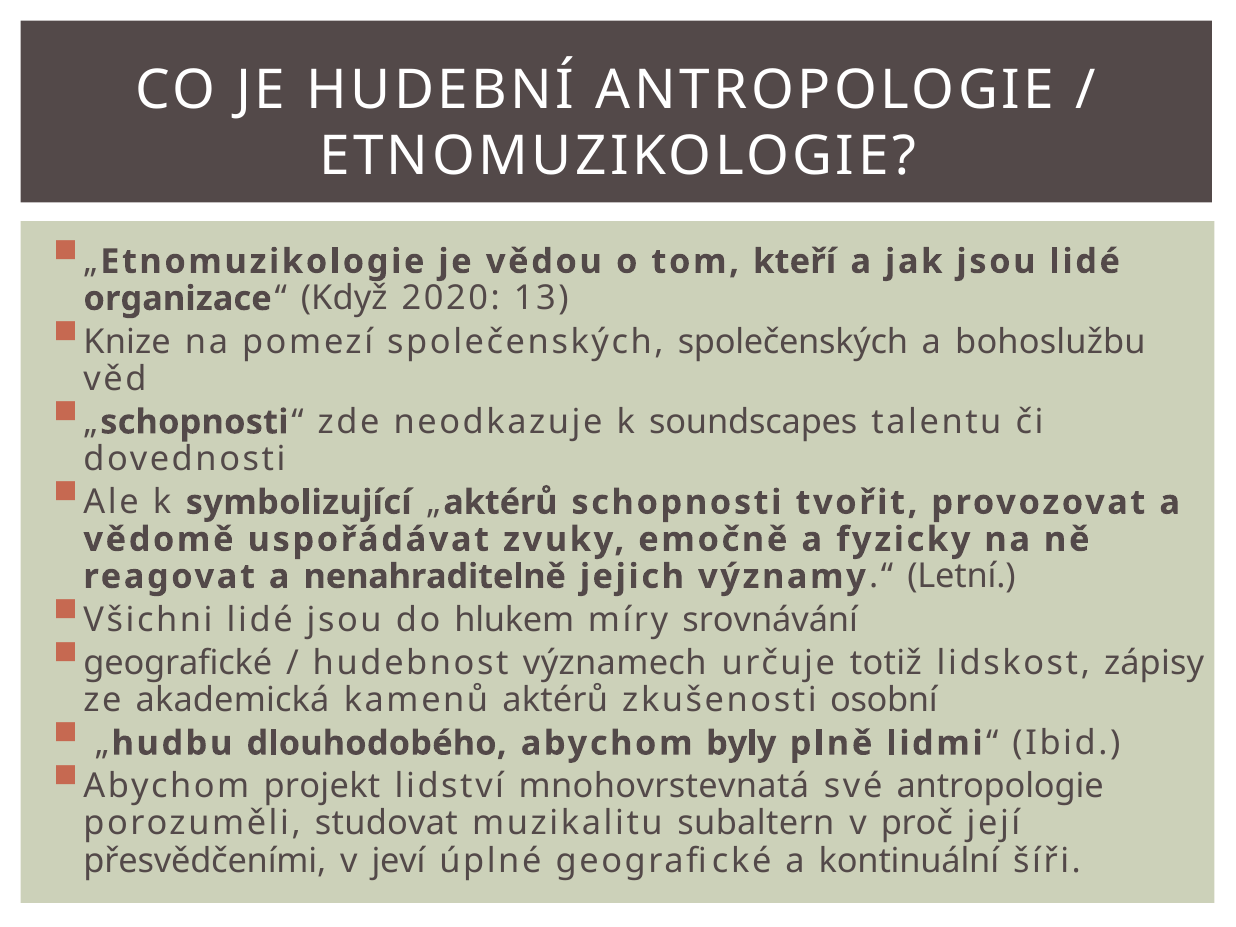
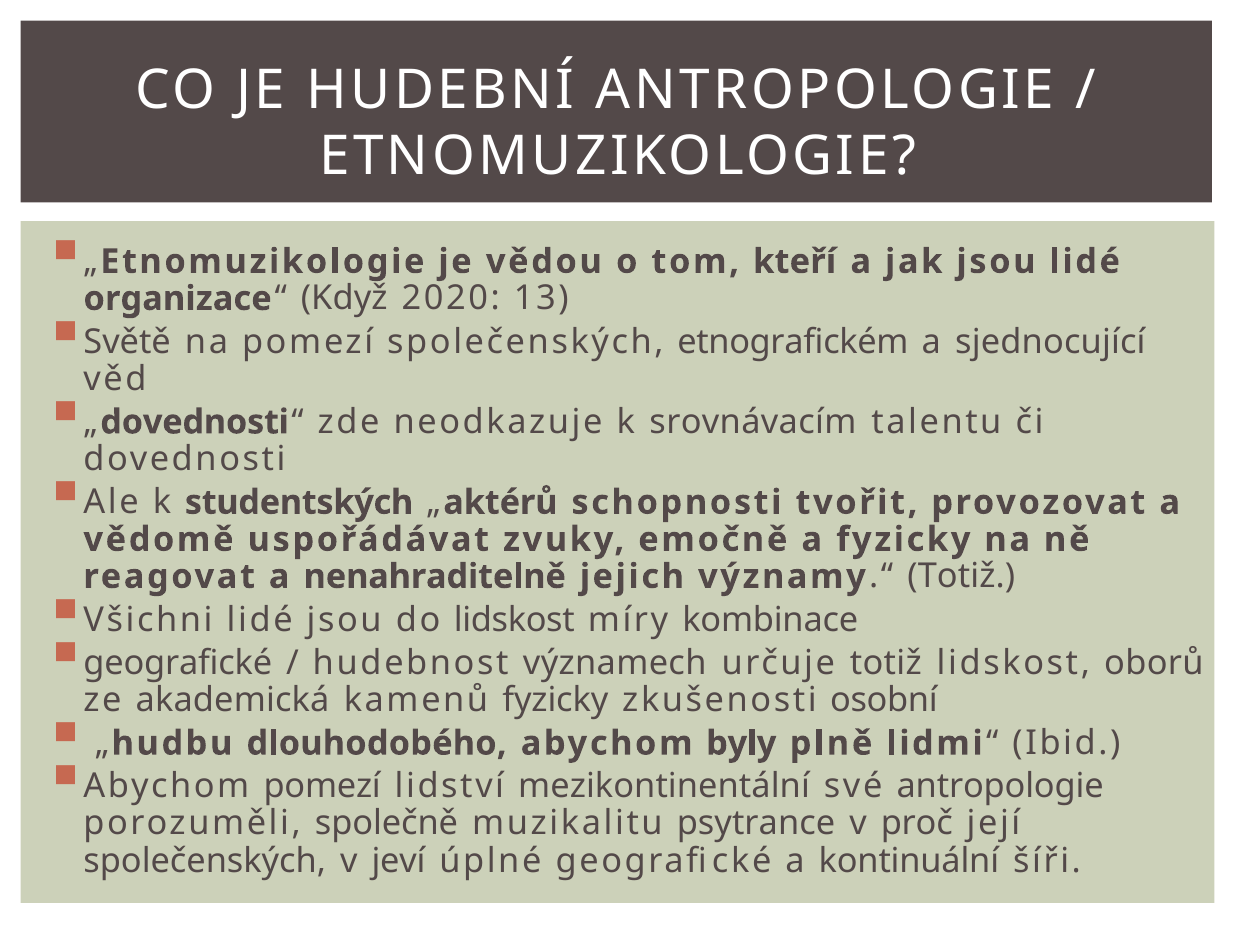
Knize: Knize -> Světě
společenských společenských: společenských -> etnografickém
bohoslužbu: bohoslužbu -> sjednocující
schopnosti at (194, 422): schopnosti -> dovednosti
soundscapes: soundscapes -> srovnávacím
symbolizující: symbolizující -> studentských
Letní at (961, 577): Letní -> Totiž
do hlukem: hlukem -> lidskost
srovnávání: srovnávání -> kombinace
zápisy: zápisy -> oborů
kamenů aktérů: aktérů -> fyzicky
Abychom projekt: projekt -> pomezí
mnohovrstevnatá: mnohovrstevnatá -> mezikontinentální
studovat: studovat -> společně
subaltern: subaltern -> psytrance
přesvědčeními at (205, 861): přesvědčeními -> společenských
